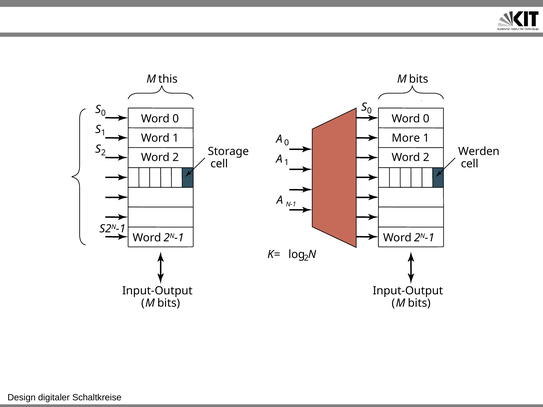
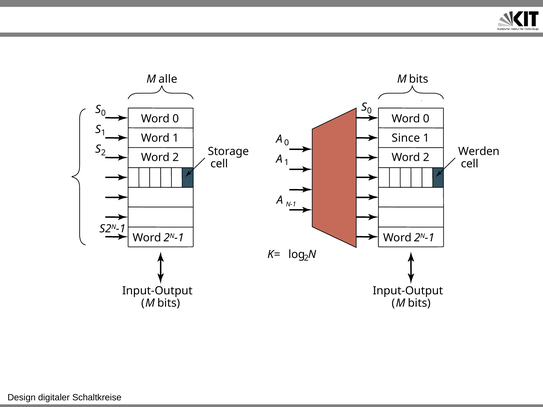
this: this -> alle
More: More -> Since
